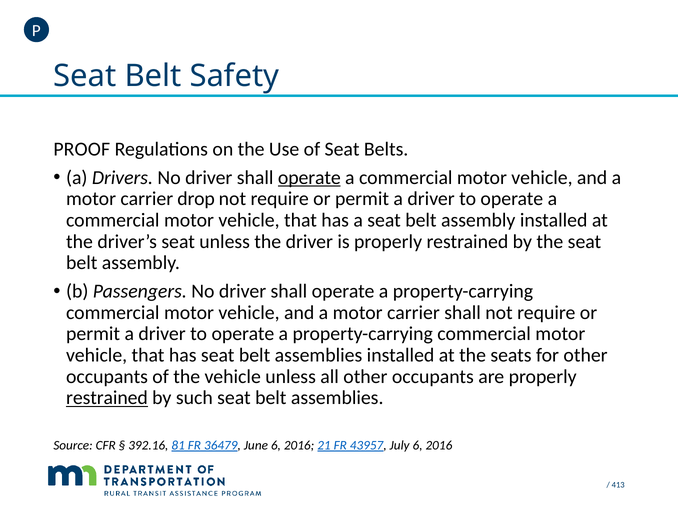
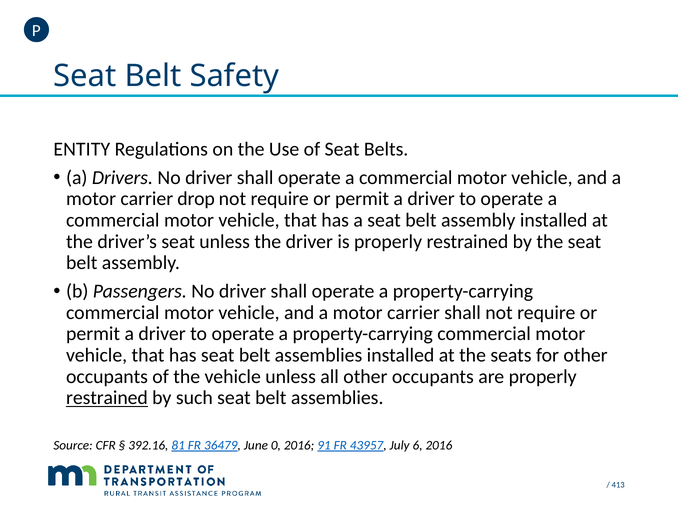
PROOF: PROOF -> ENTITY
operate at (309, 178) underline: present -> none
June 6: 6 -> 0
21: 21 -> 91
